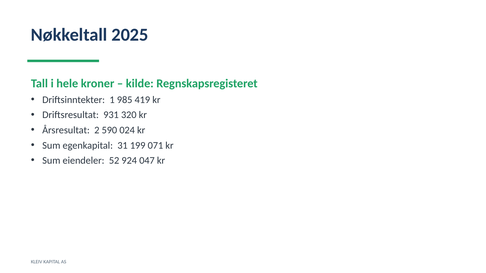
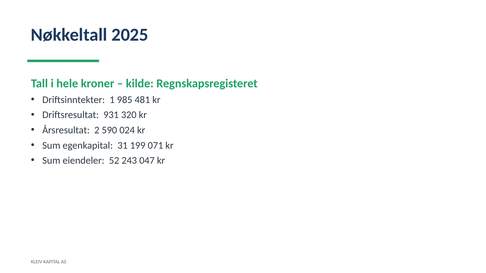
419: 419 -> 481
924: 924 -> 243
